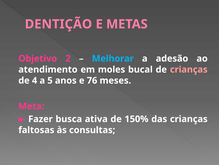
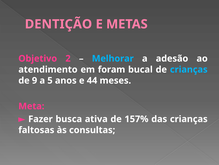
moles: moles -> foram
crianças at (189, 69) colour: pink -> light blue
4: 4 -> 9
76: 76 -> 44
150%: 150% -> 157%
